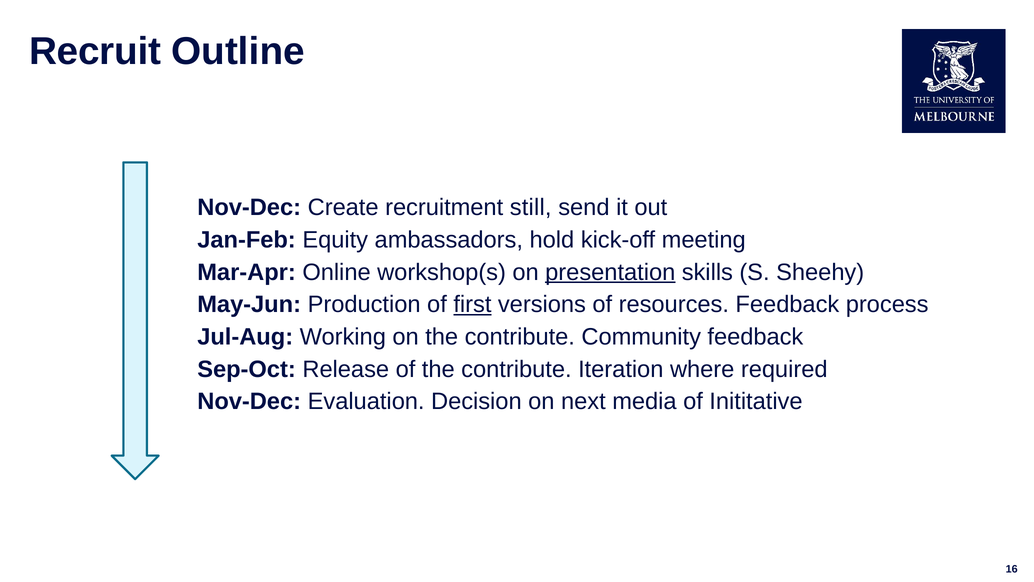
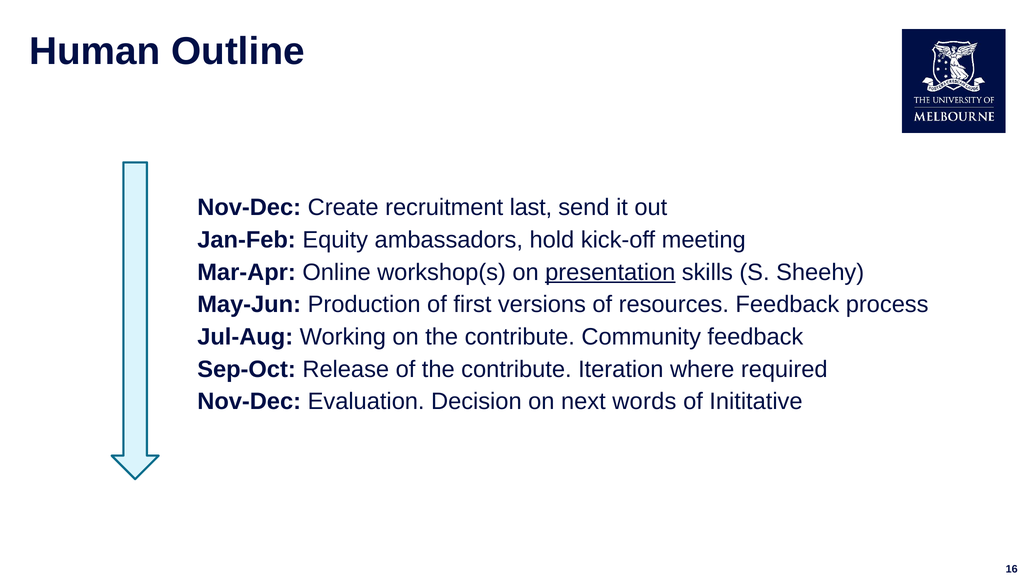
Recruit: Recruit -> Human
still: still -> last
first underline: present -> none
media: media -> words
